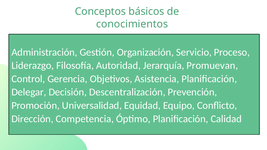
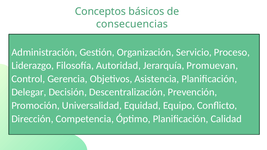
conocimientos: conocimientos -> consecuencias
